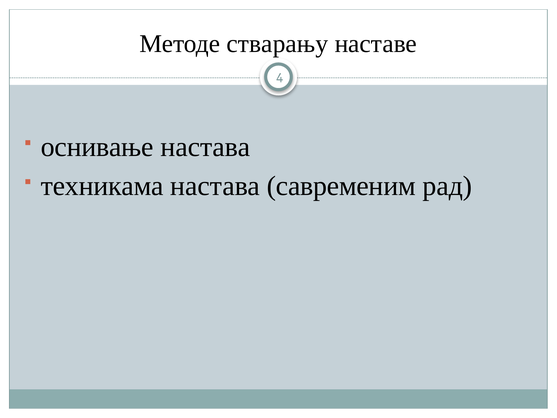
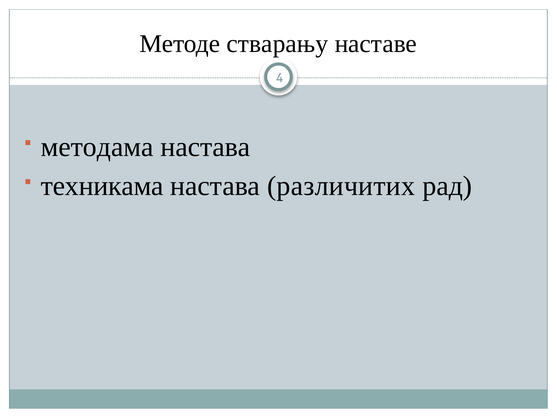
оснивање: оснивање -> методама
савременим: савременим -> различитих
